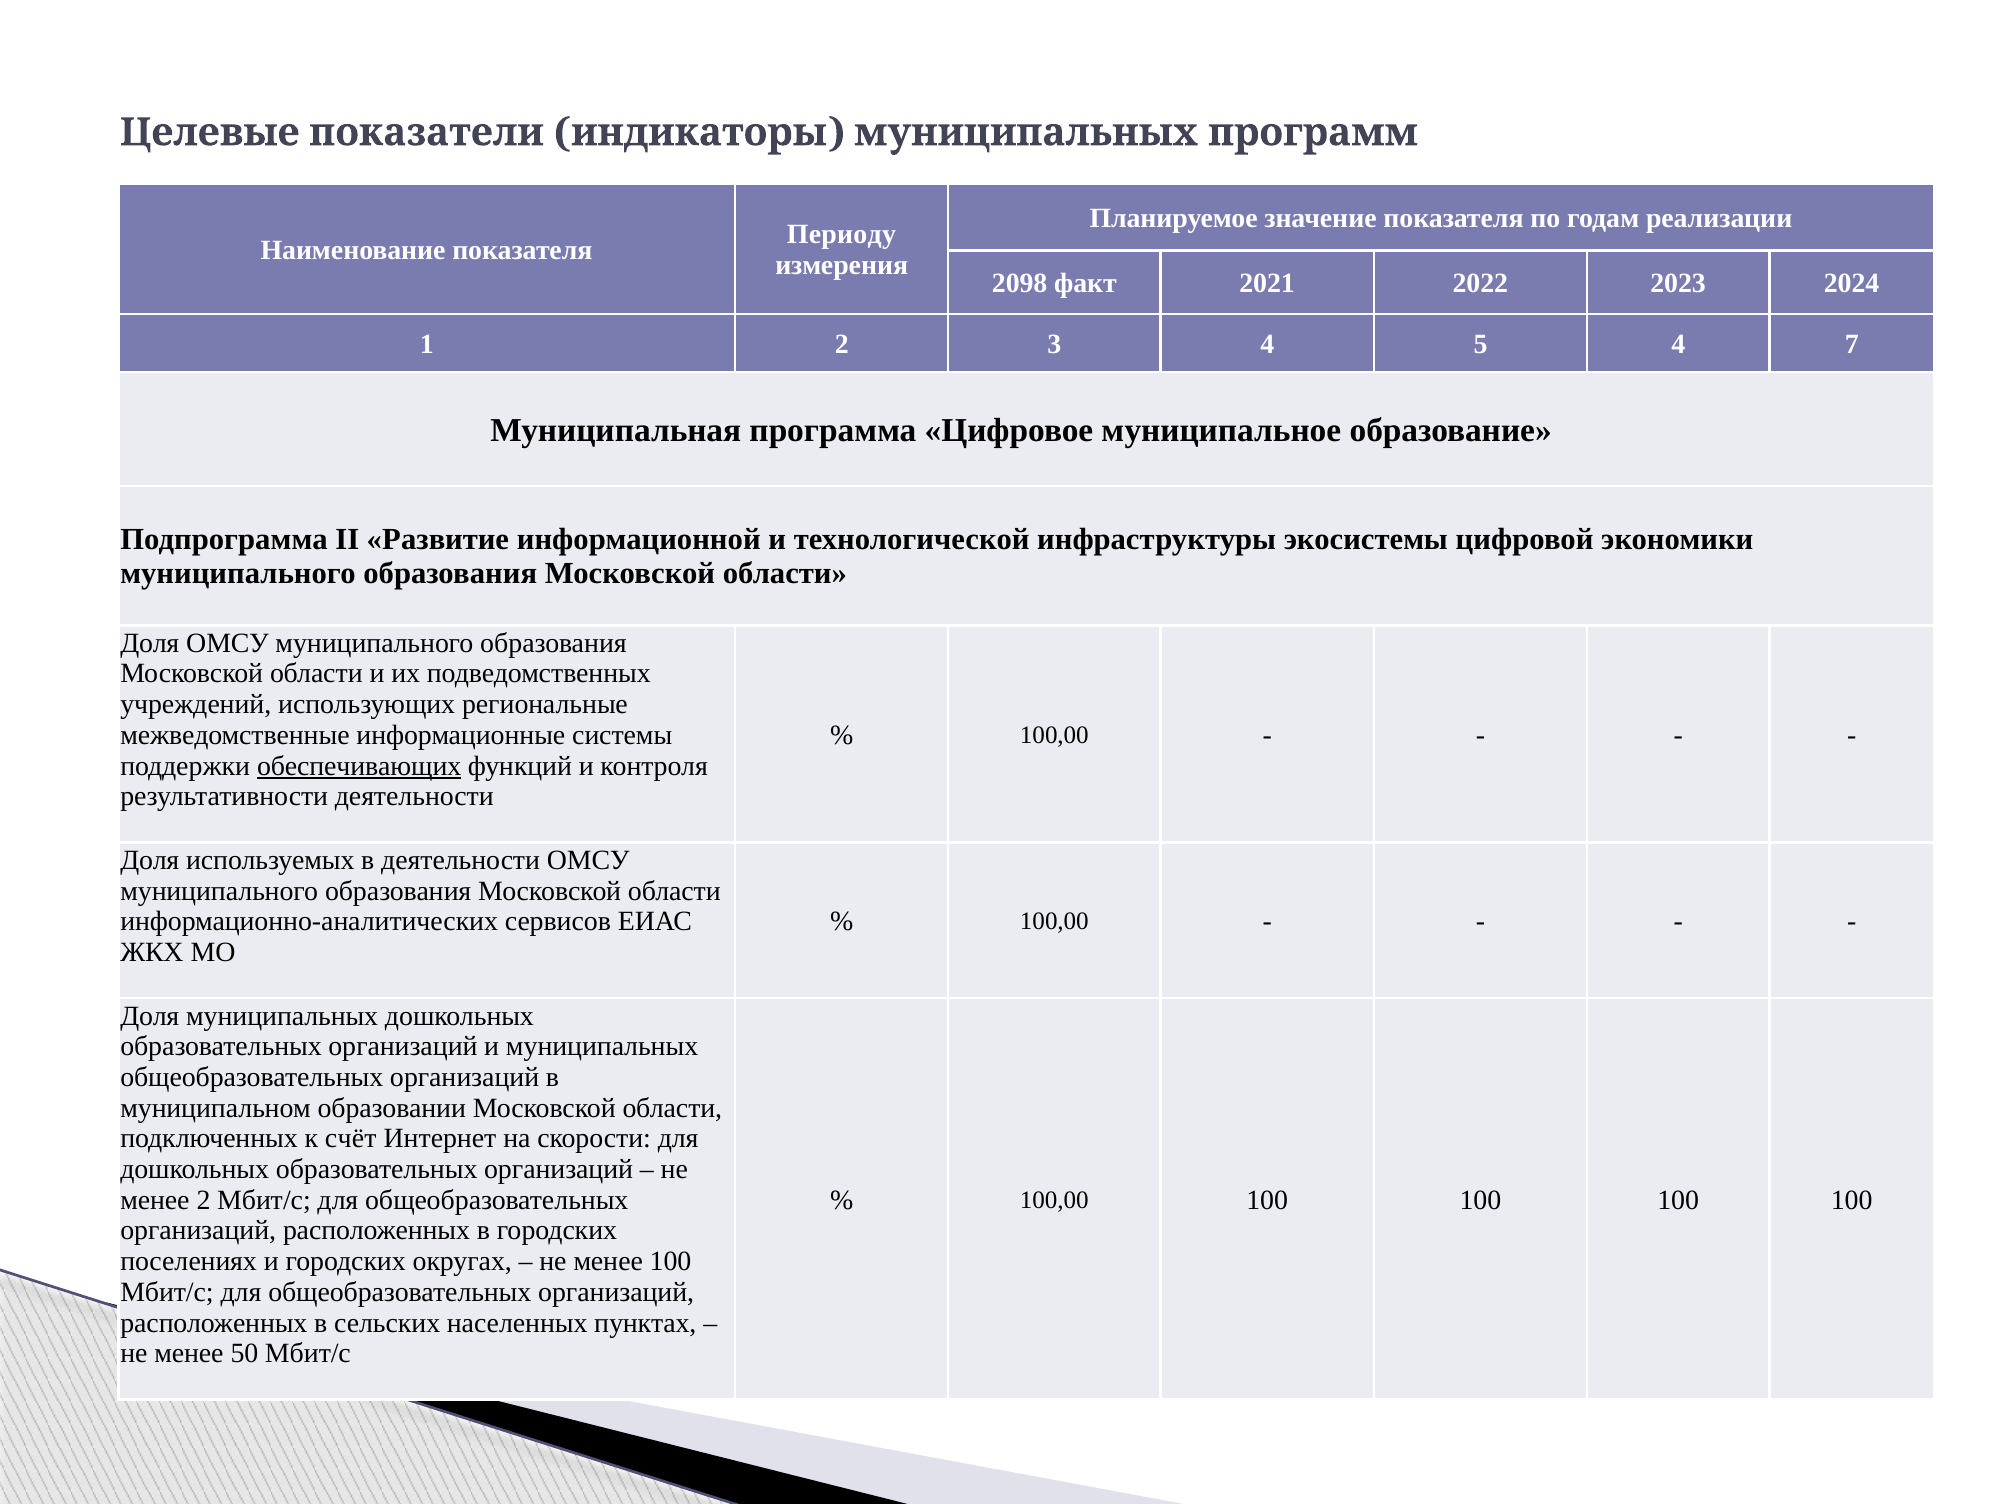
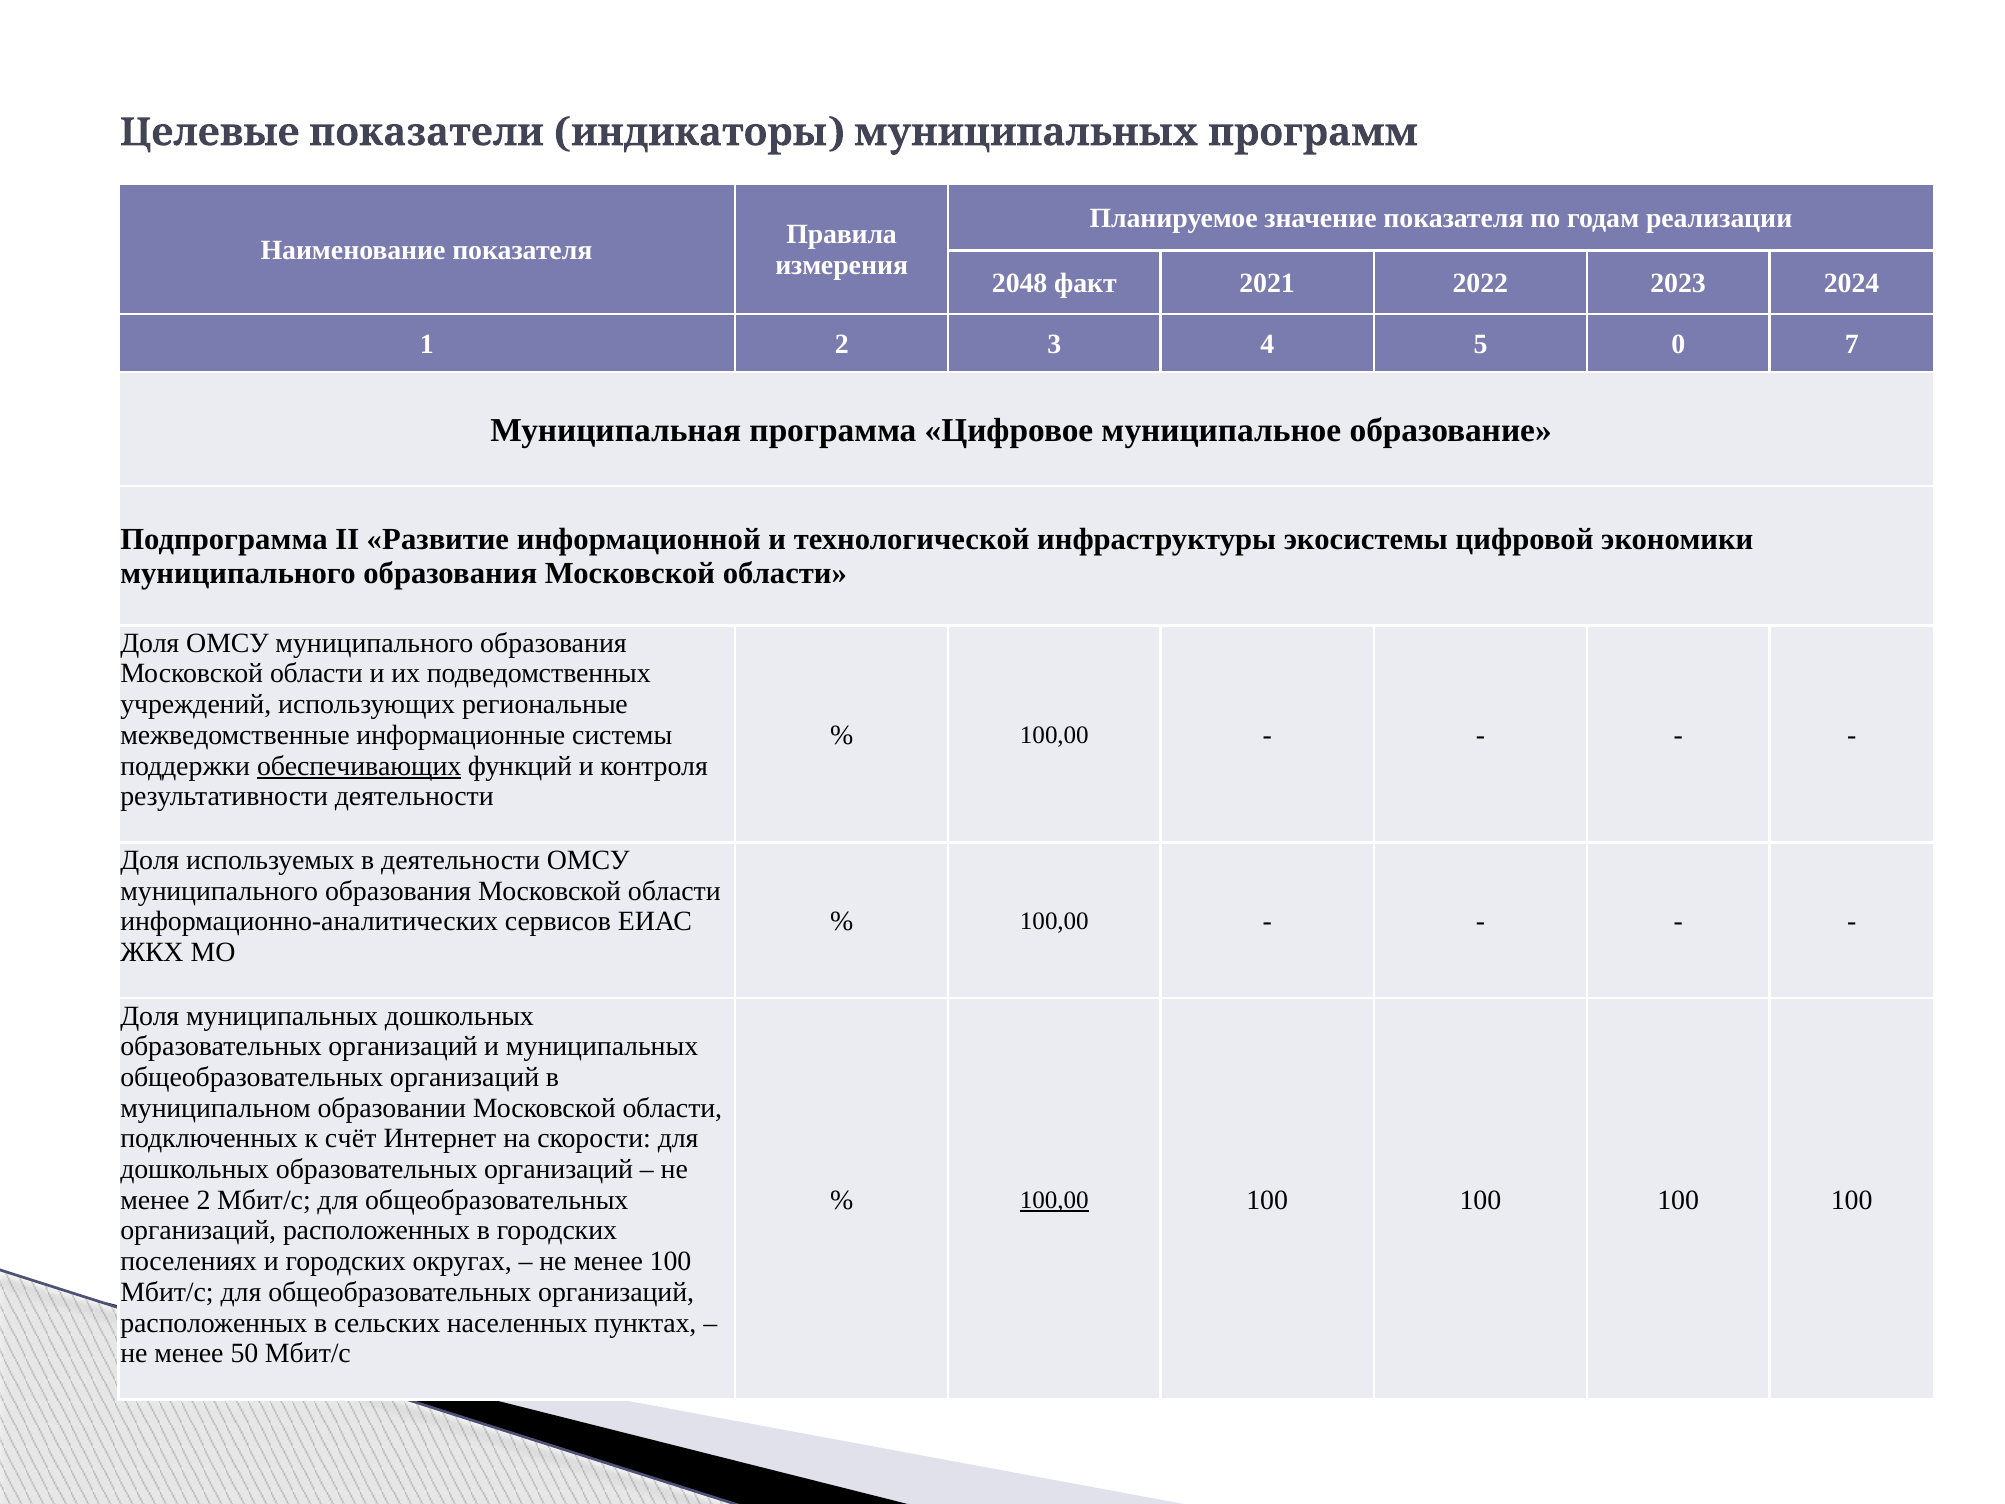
Периоду: Периоду -> Правила
2098: 2098 -> 2048
5 4: 4 -> 0
100,00 at (1054, 1200) underline: none -> present
